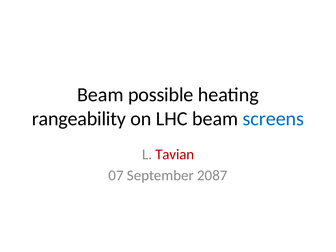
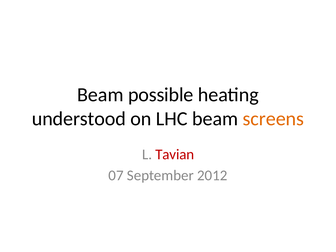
rangeability: rangeability -> understood
screens colour: blue -> orange
2087: 2087 -> 2012
